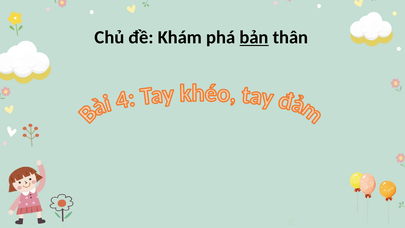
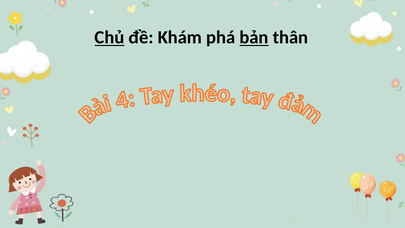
Chủ underline: none -> present
